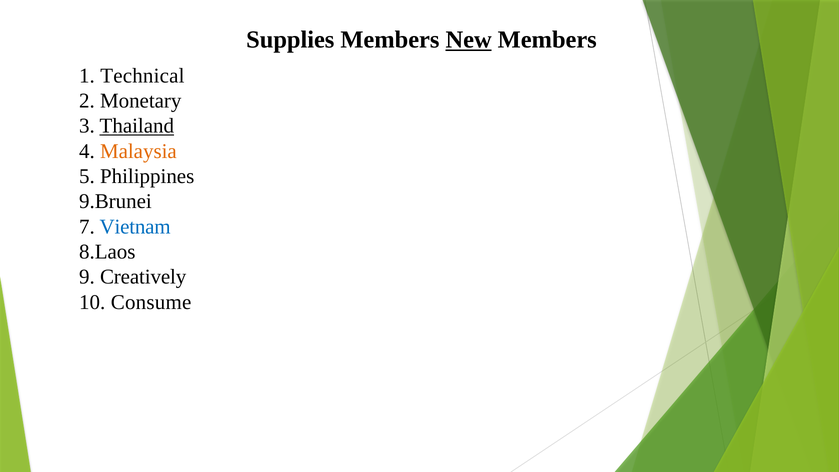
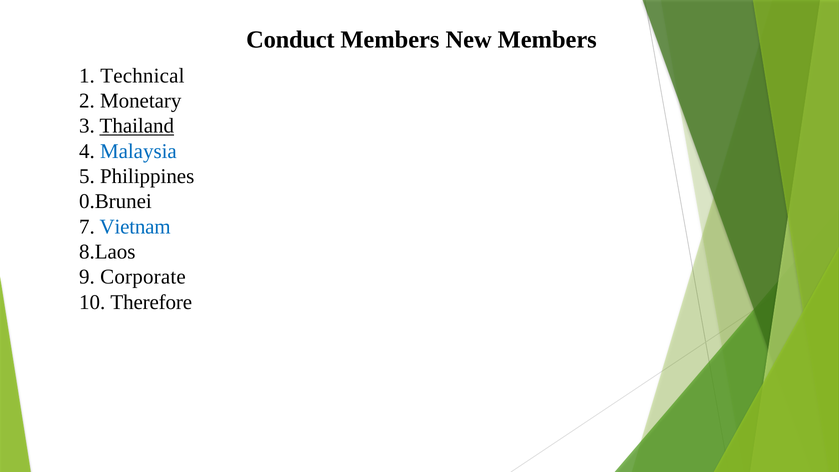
Supplies: Supplies -> Conduct
New underline: present -> none
Malaysia colour: orange -> blue
9.Brunei: 9.Brunei -> 0.Brunei
Creatively: Creatively -> Corporate
Consume: Consume -> Therefore
